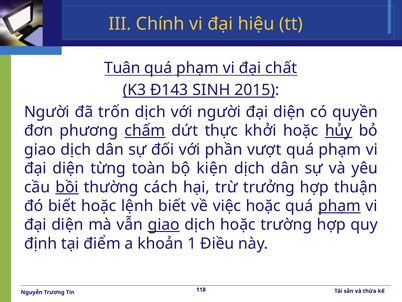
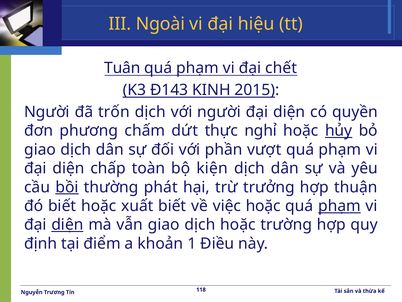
Chính: Chính -> Ngoài
chất: chất -> chết
SINH: SINH -> KINH
chấm underline: present -> none
khởi: khởi -> nghỉ
từng: từng -> chấp
cách: cách -> phát
lệnh: lệnh -> xuất
diện at (67, 224) underline: none -> present
giao at (164, 224) underline: present -> none
